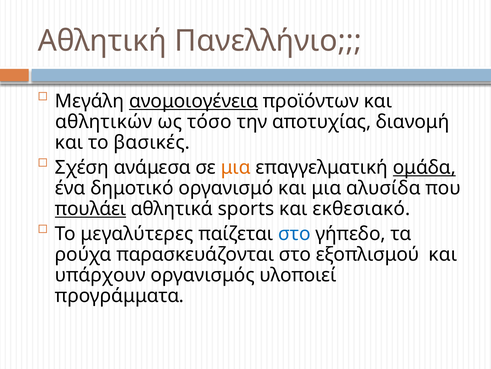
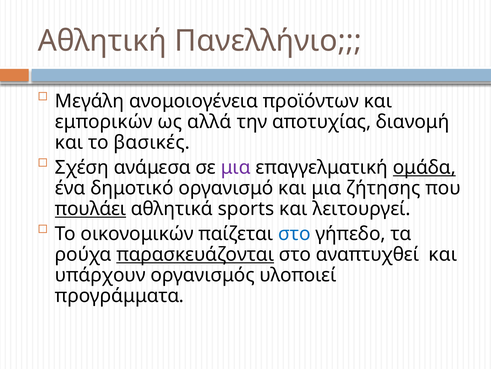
ανομοιογένεια underline: present -> none
αθλητικών: αθλητικών -> εμπορικών
τόσο: τόσο -> αλλά
μια at (236, 167) colour: orange -> purple
αλυσίδα: αλυσίδα -> ζήτησης
εκθεσιακό: εκθεσιακό -> λειτουργεί
μεγαλύτερες: μεγαλύτερες -> οικονομικών
παρασκευάζονται underline: none -> present
εξοπλισμού: εξοπλισμού -> αναπτυχθεί
